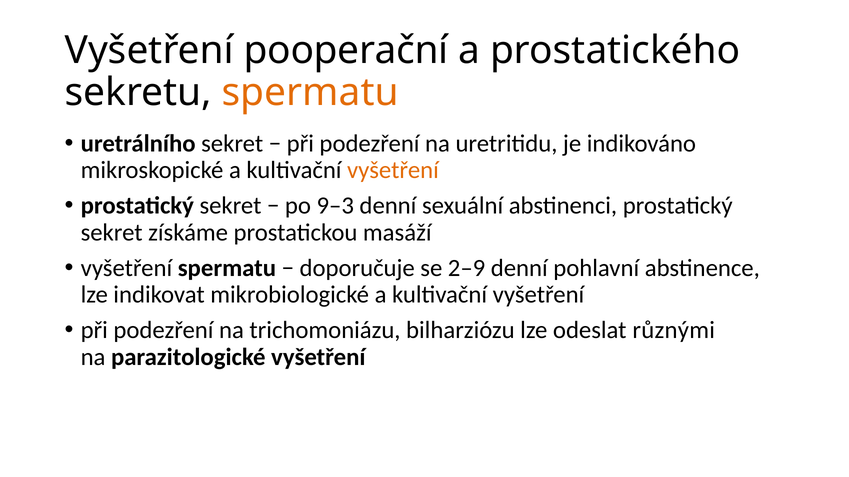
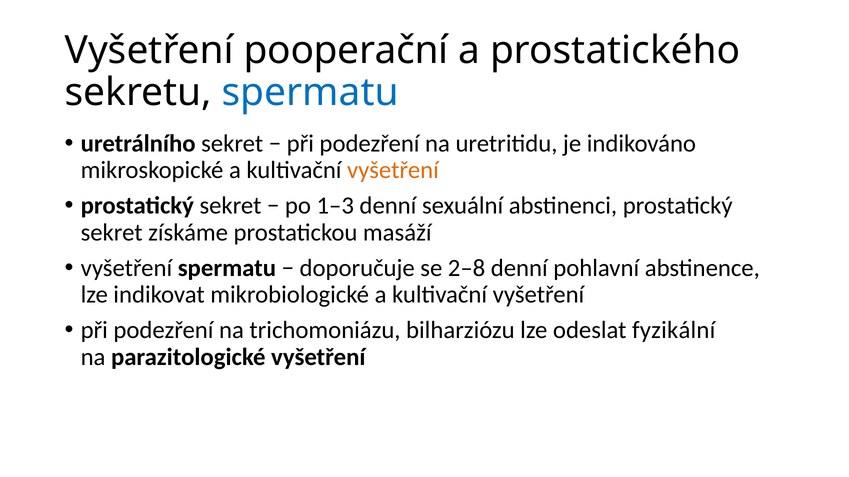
spermatu at (310, 92) colour: orange -> blue
9–3: 9–3 -> 1–3
2–9: 2–9 -> 2–8
různými: různými -> fyzikální
